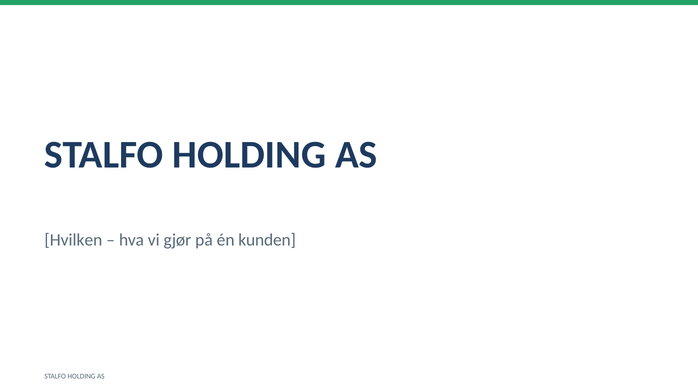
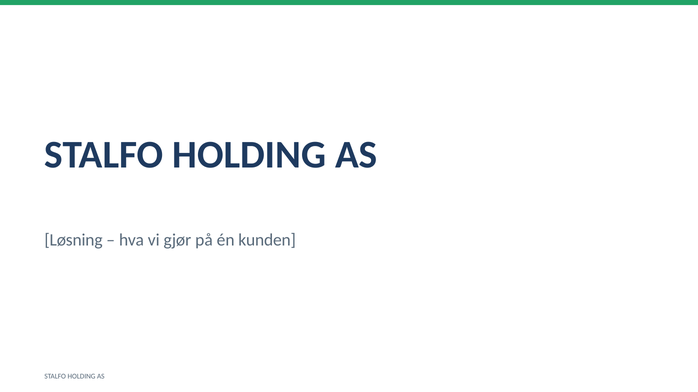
Hvilken: Hvilken -> Løsning
